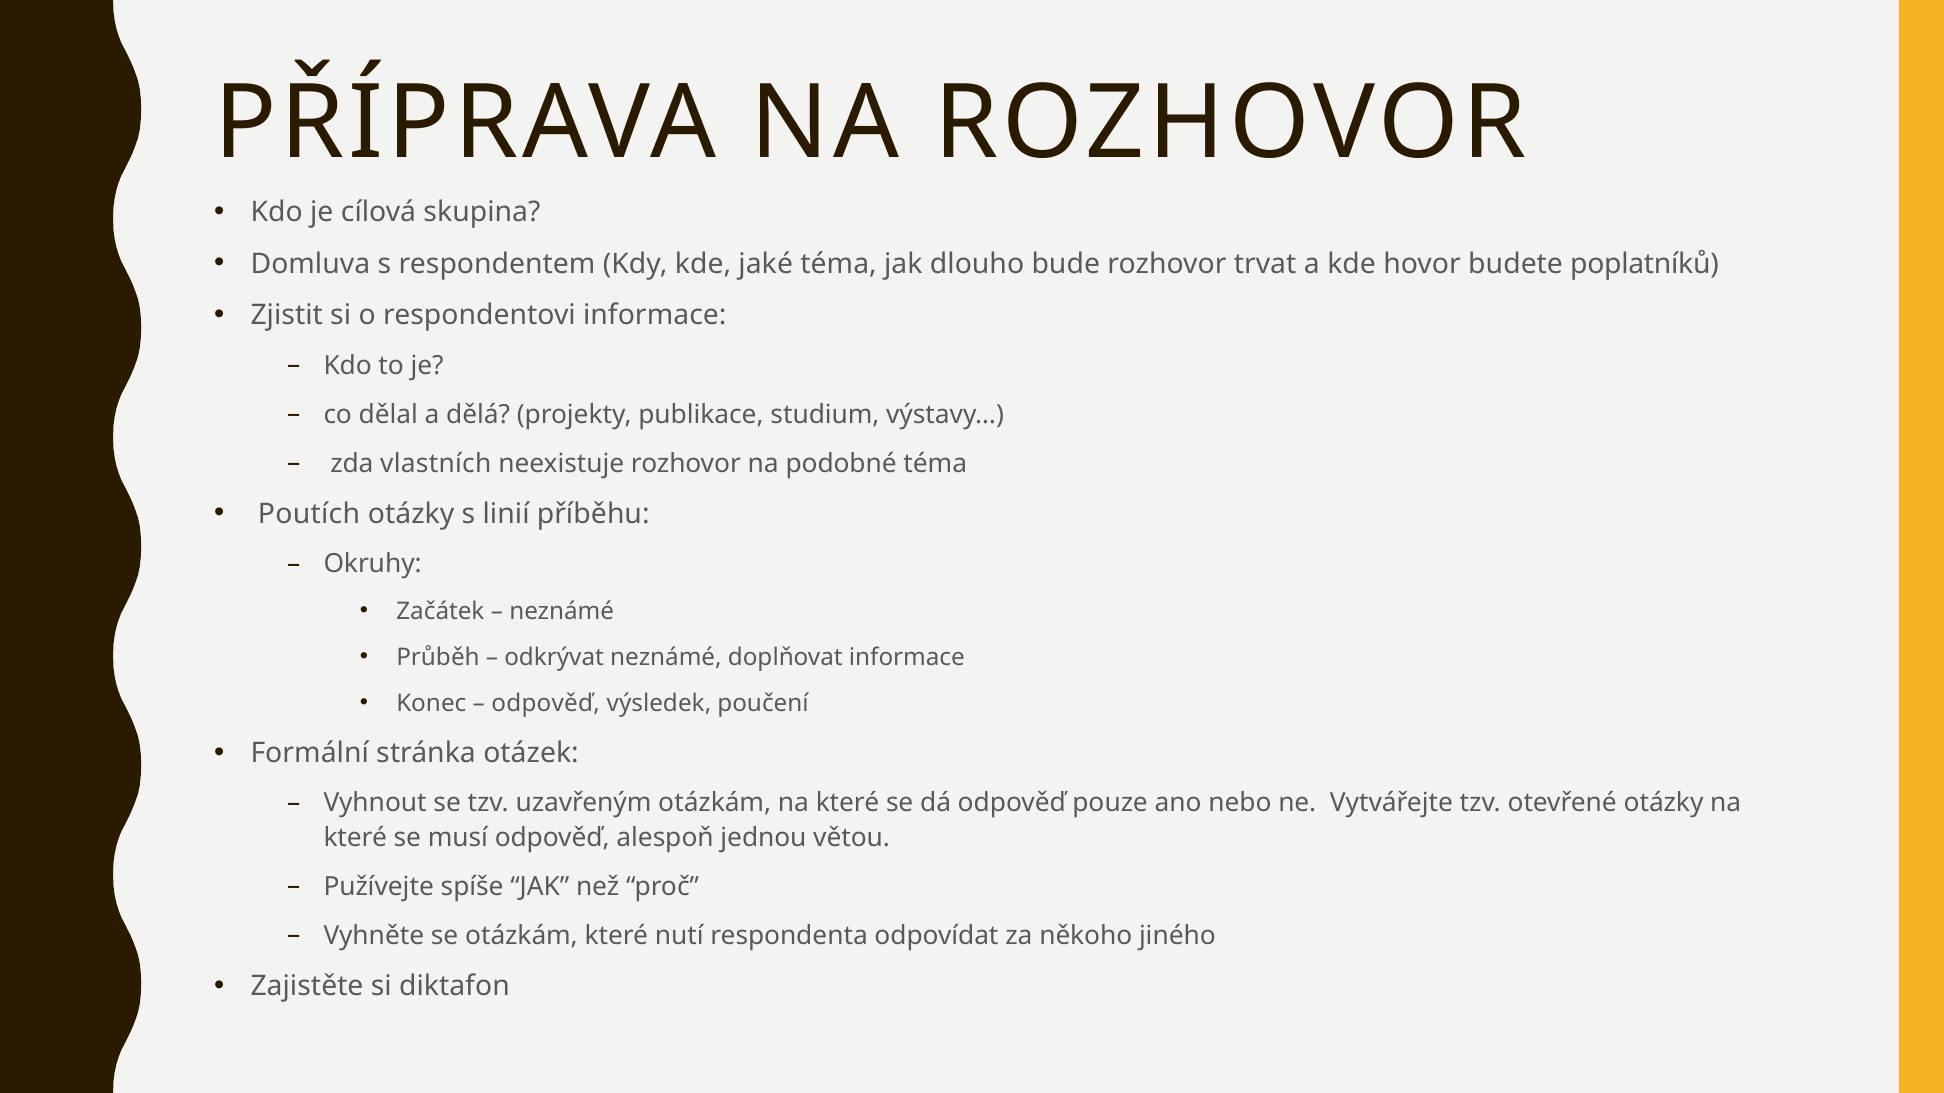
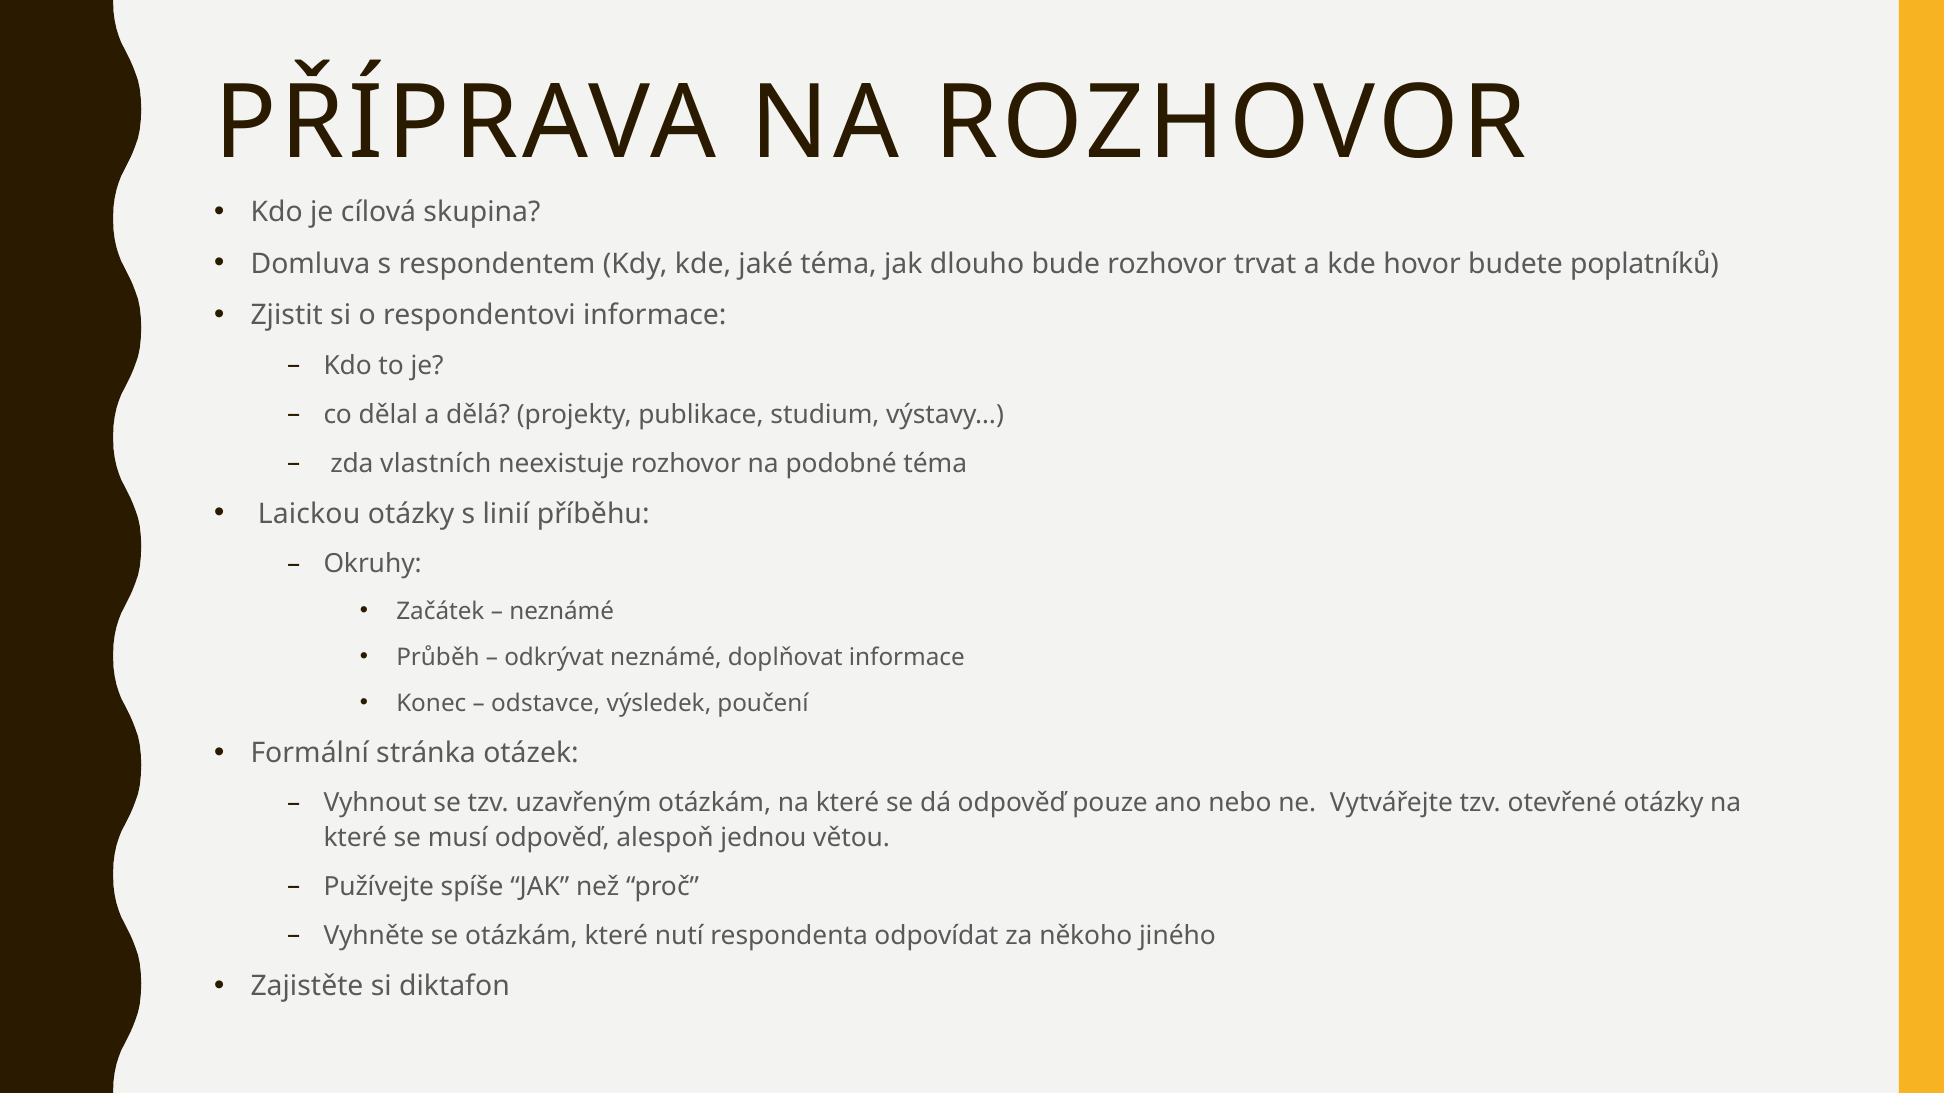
Poutích: Poutích -> Laickou
odpověď at (546, 704): odpověď -> odstavce
